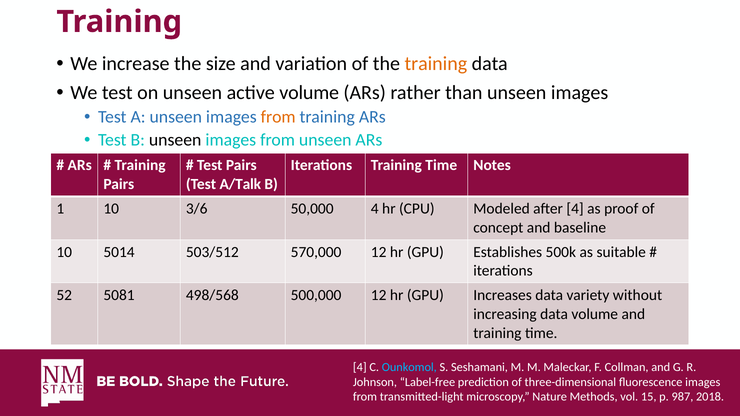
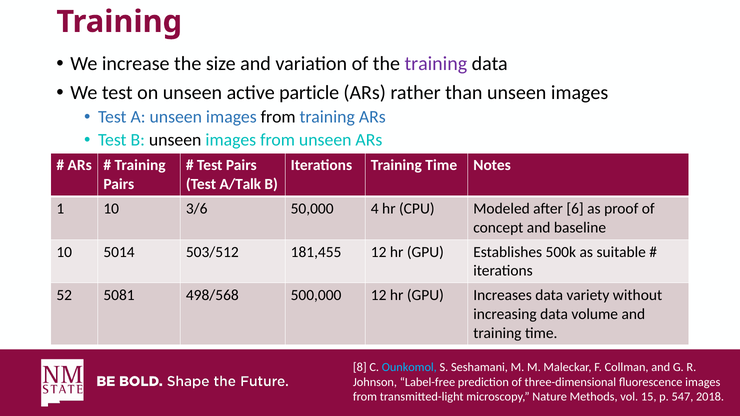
training at (436, 64) colour: orange -> purple
active volume: volume -> particle
from at (278, 117) colour: orange -> black
after 4: 4 -> 6
570,000: 570,000 -> 181,455
4 at (360, 367): 4 -> 8
987: 987 -> 547
